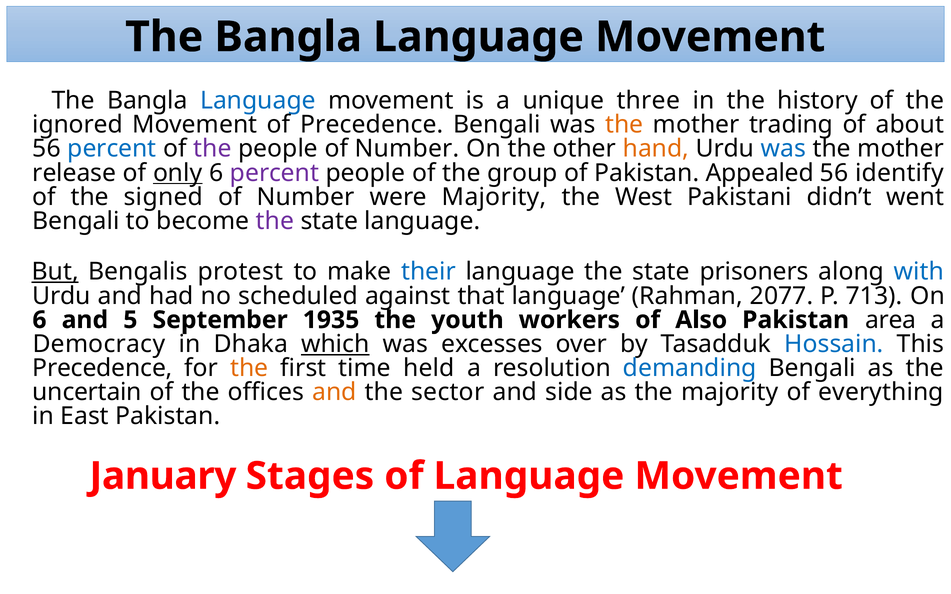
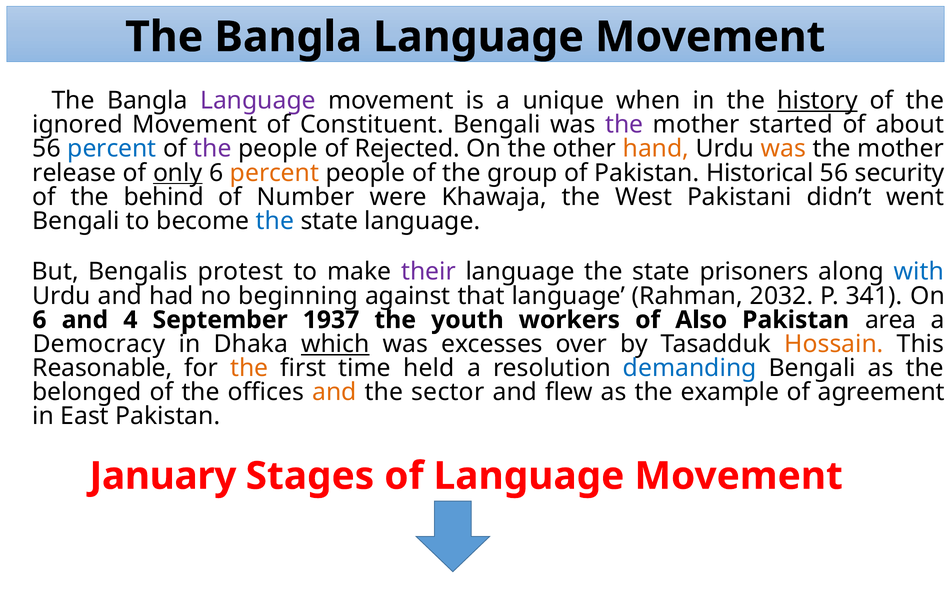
Language at (258, 101) colour: blue -> purple
three: three -> when
history underline: none -> present
of Precedence: Precedence -> Constituent
the at (624, 125) colour: orange -> purple
trading: trading -> started
people of Number: Number -> Rejected
was at (783, 149) colour: blue -> orange
percent at (274, 173) colour: purple -> orange
Appealed: Appealed -> Historical
identify: identify -> security
signed: signed -> behind
were Majority: Majority -> Khawaja
the at (275, 221) colour: purple -> blue
But underline: present -> none
their colour: blue -> purple
scheduled: scheduled -> beginning
2077: 2077 -> 2032
713: 713 -> 341
5: 5 -> 4
1935: 1935 -> 1937
Hossain colour: blue -> orange
Precedence at (102, 368): Precedence -> Reasonable
uncertain: uncertain -> belonged
side: side -> flew
the majority: majority -> example
everything: everything -> agreement
